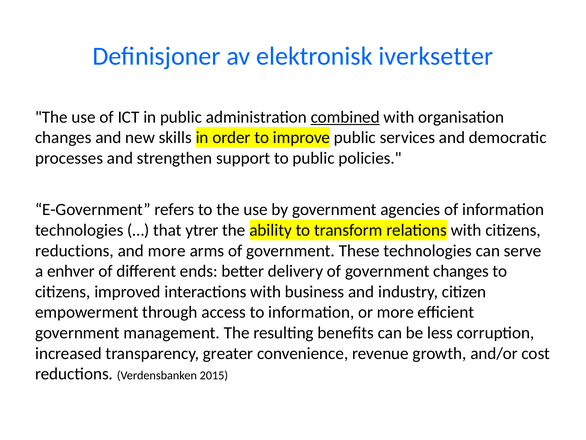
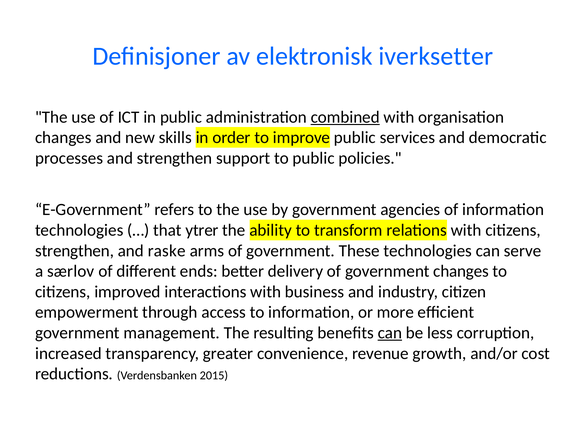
reductions at (74, 250): reductions -> strengthen
and more: more -> raske
enhver: enhver -> særlov
can at (390, 332) underline: none -> present
